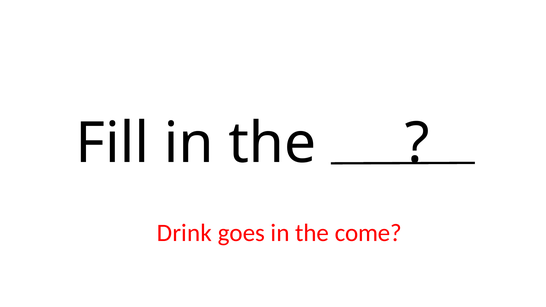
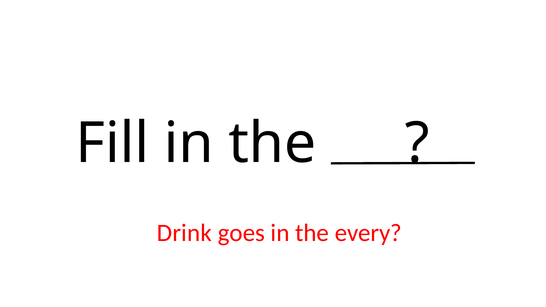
come: come -> every
